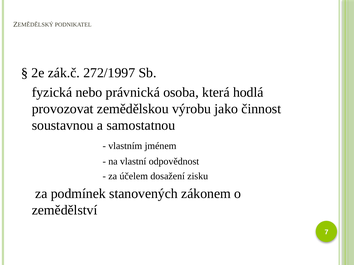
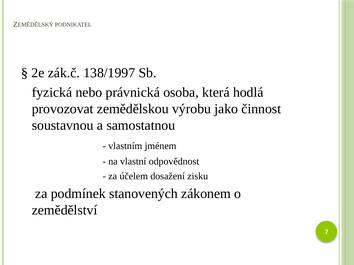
272/1997: 272/1997 -> 138/1997
